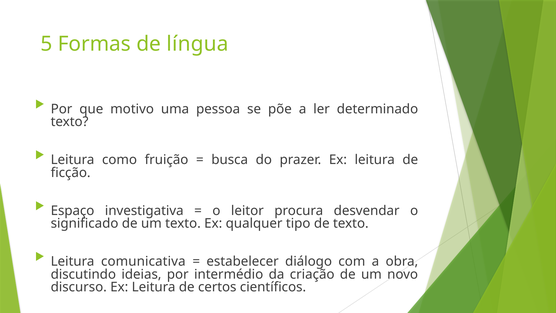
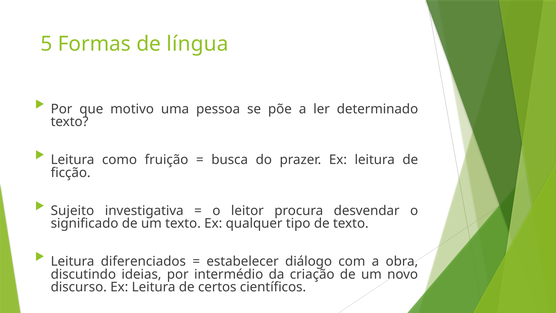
Espaço: Espaço -> Sujeito
comunicativa: comunicativa -> diferenciados
